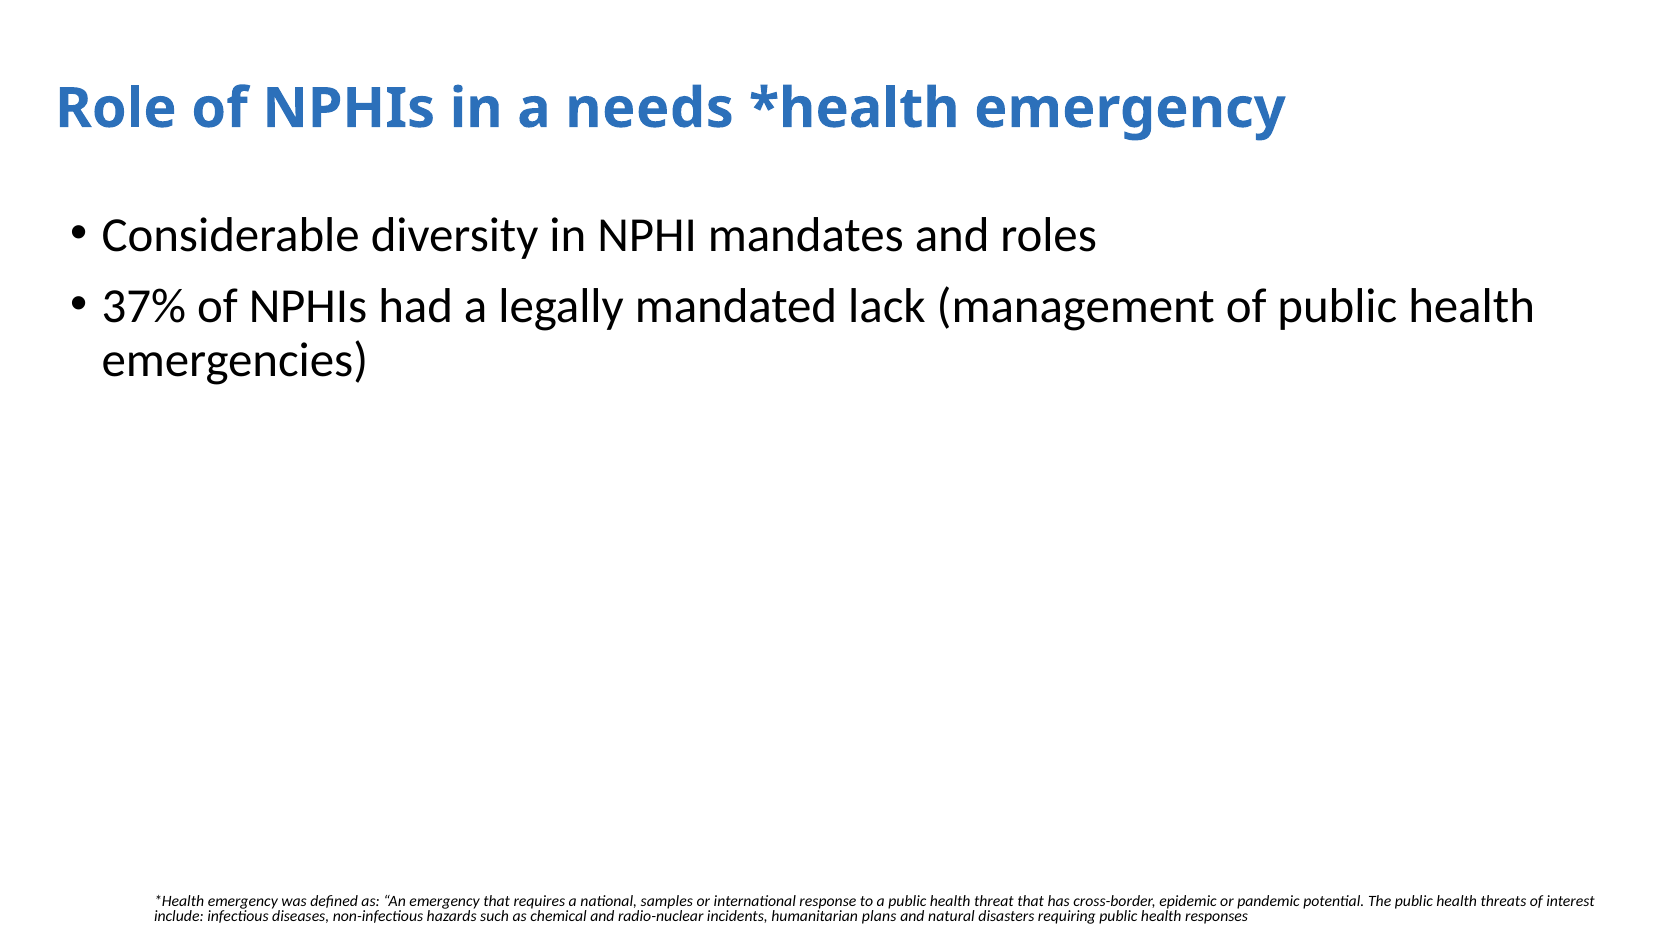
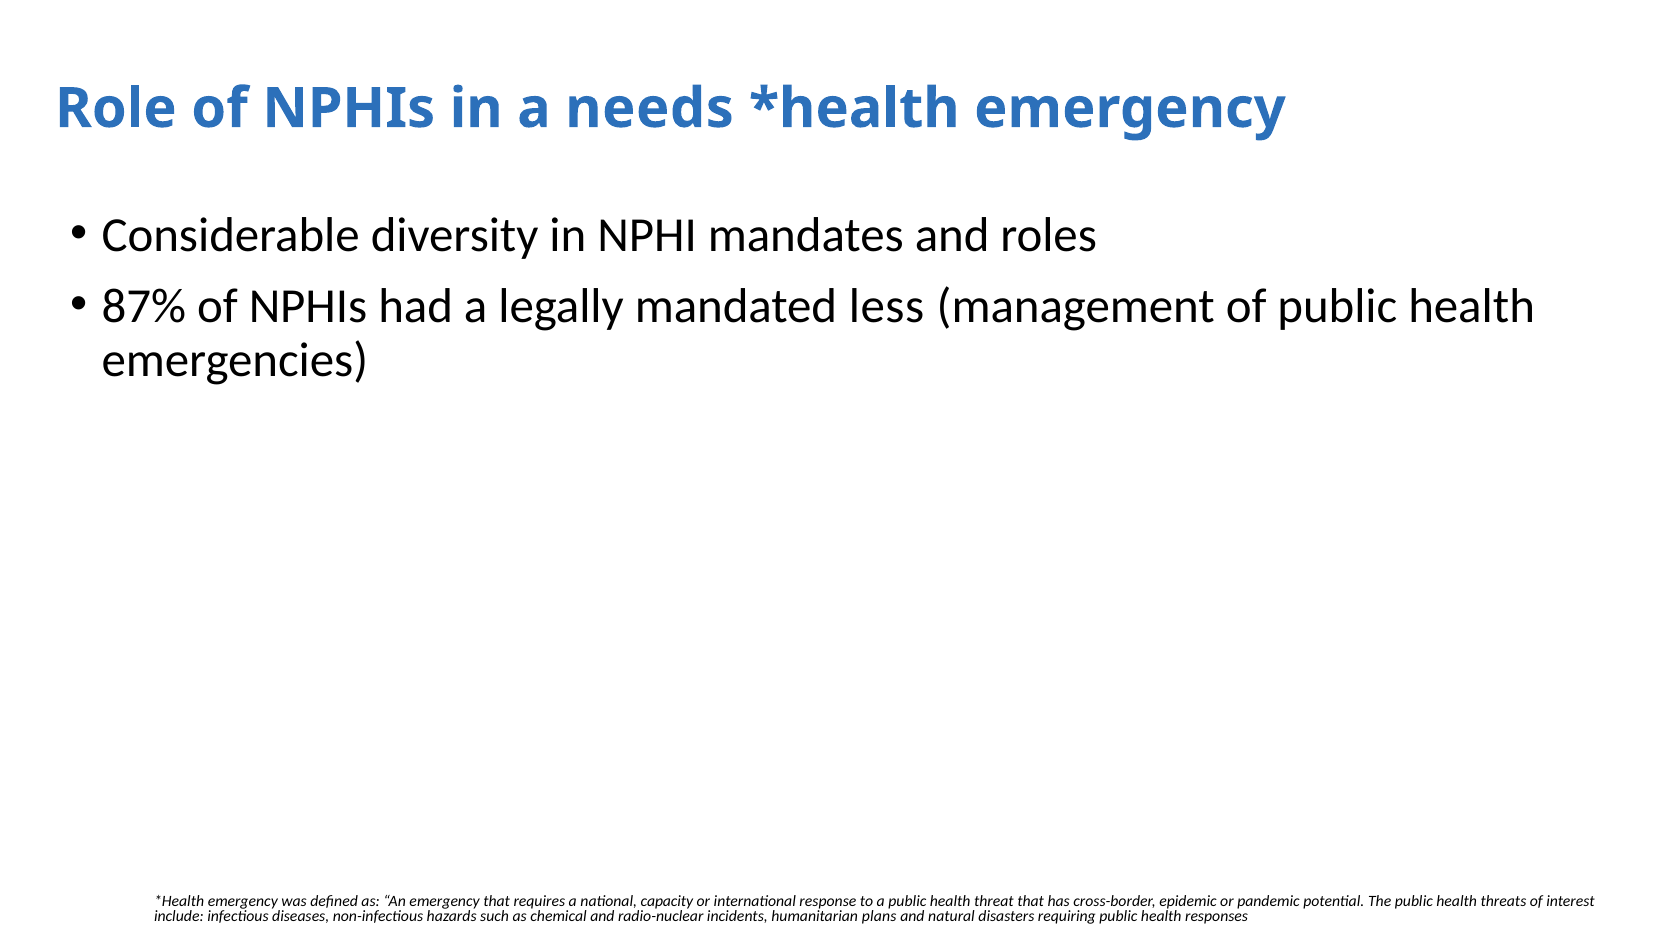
37%: 37% -> 87%
lack: lack -> less
samples: samples -> capacity
